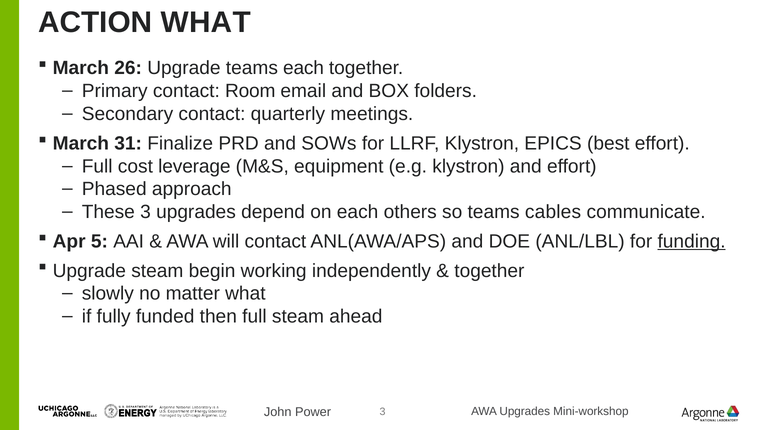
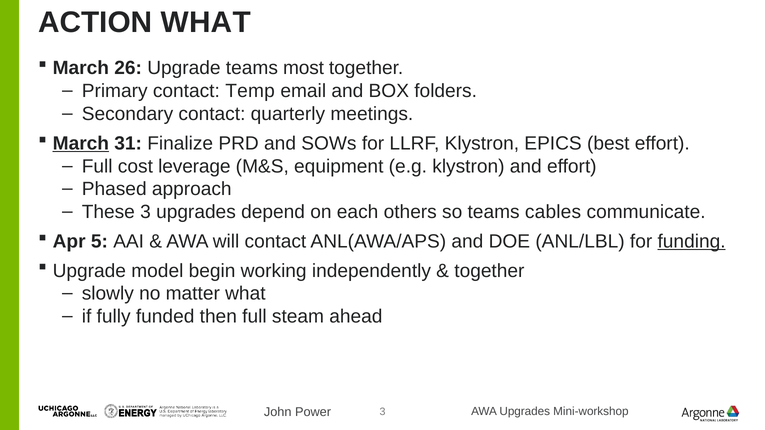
teams each: each -> most
Room: Room -> Temp
March at (81, 143) underline: none -> present
Upgrade steam: steam -> model
